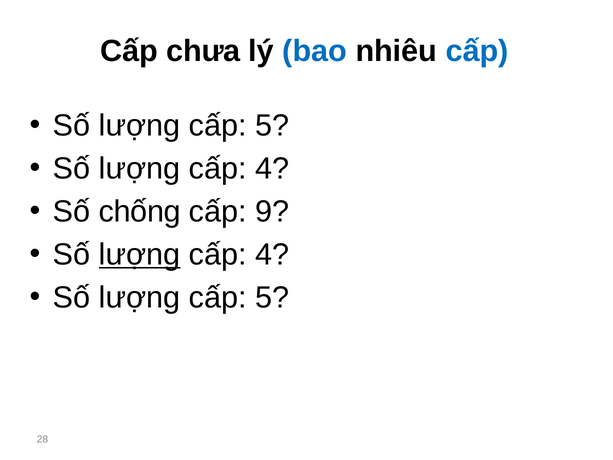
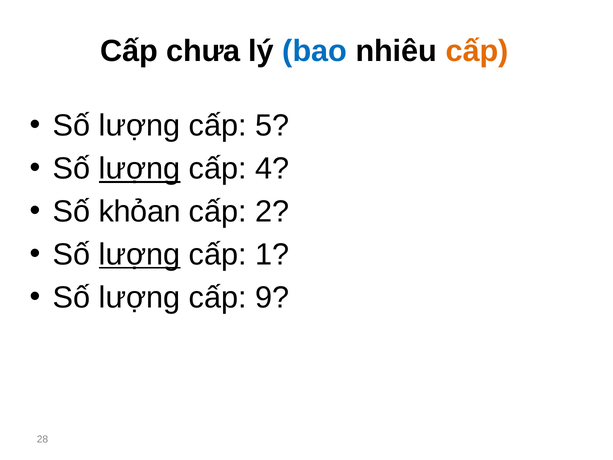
cấp at (477, 51) colour: blue -> orange
lượng at (140, 169) underline: none -> present
chống: chống -> khỏan
9: 9 -> 2
4 at (272, 254): 4 -> 1
5 at (272, 297): 5 -> 9
